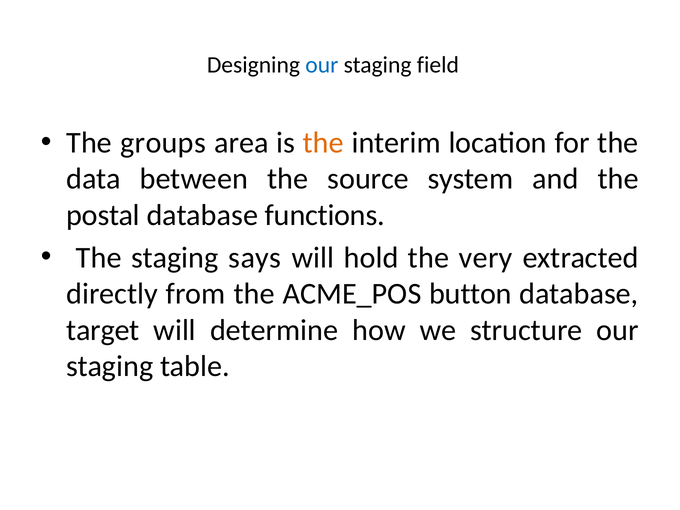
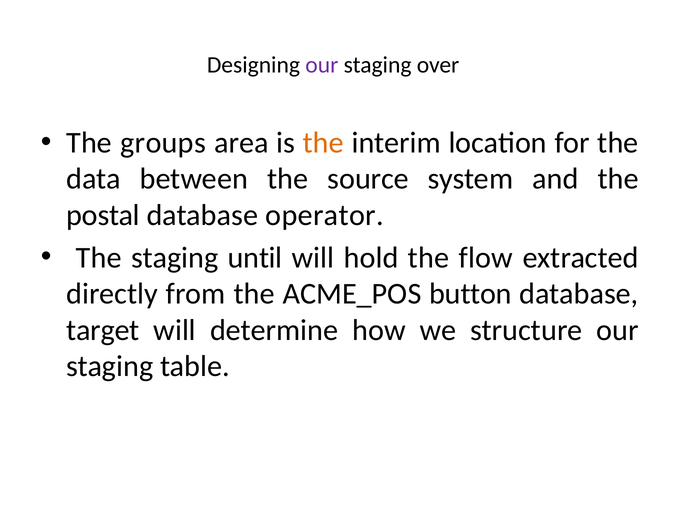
our at (322, 65) colour: blue -> purple
field: field -> over
functions: functions -> operator
says: says -> until
very: very -> flow
